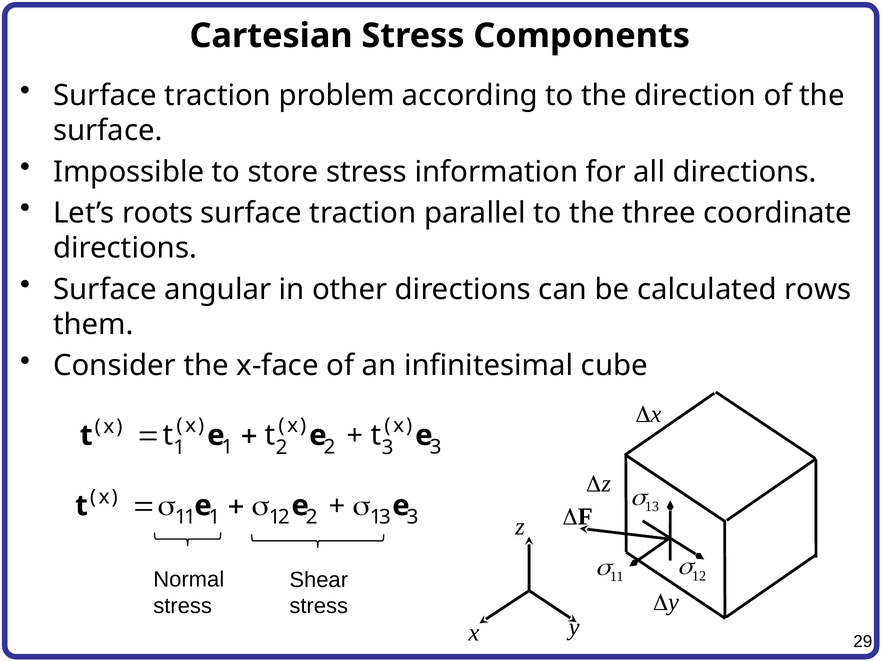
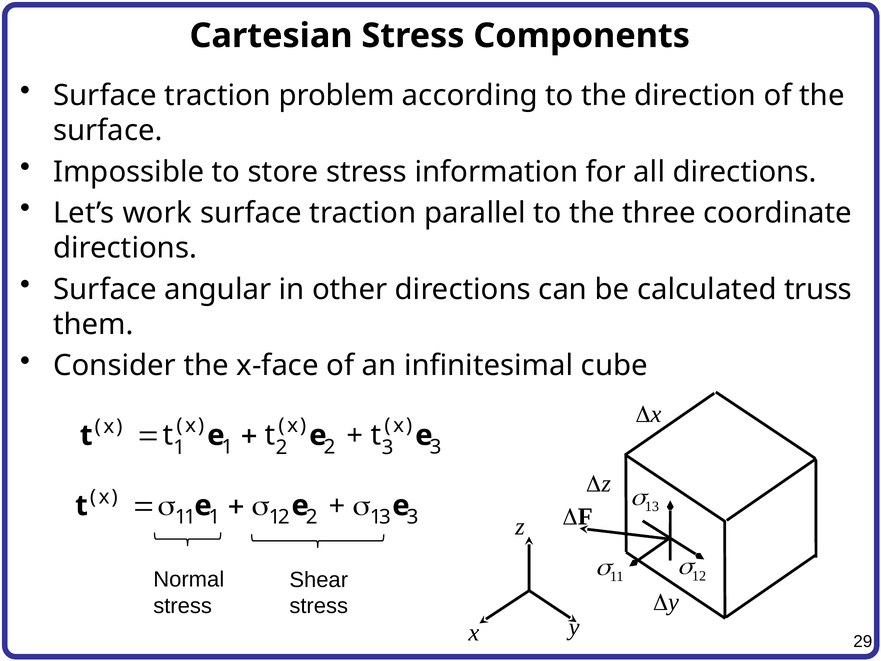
roots: roots -> work
rows: rows -> truss
